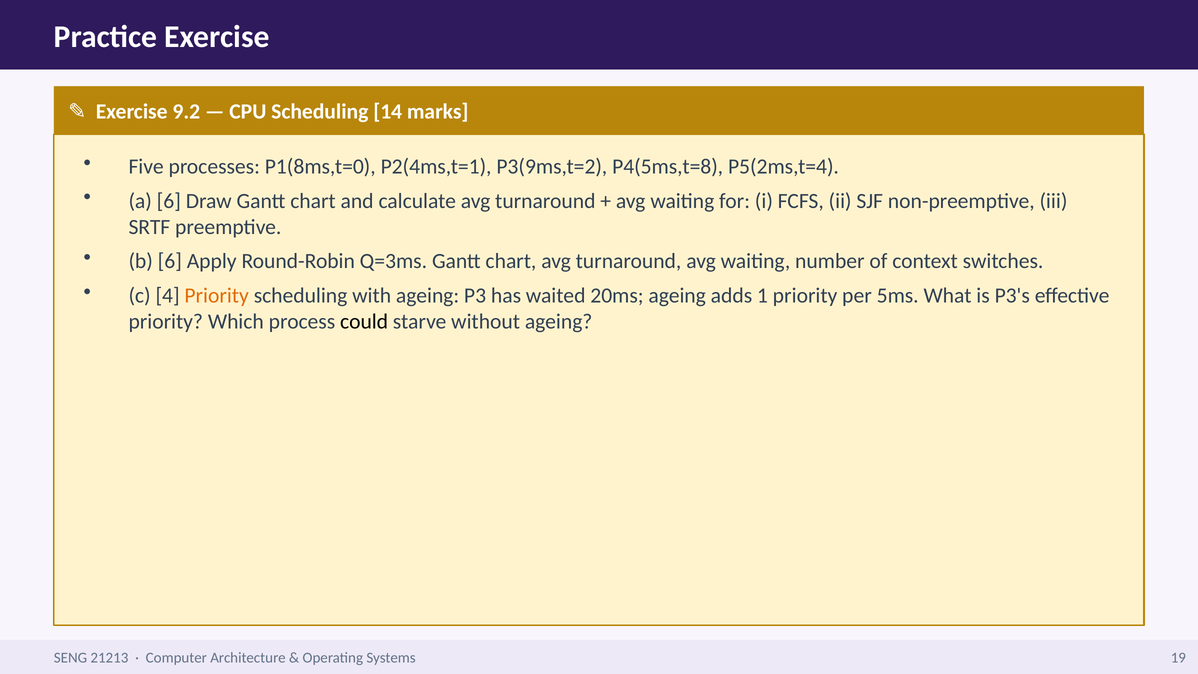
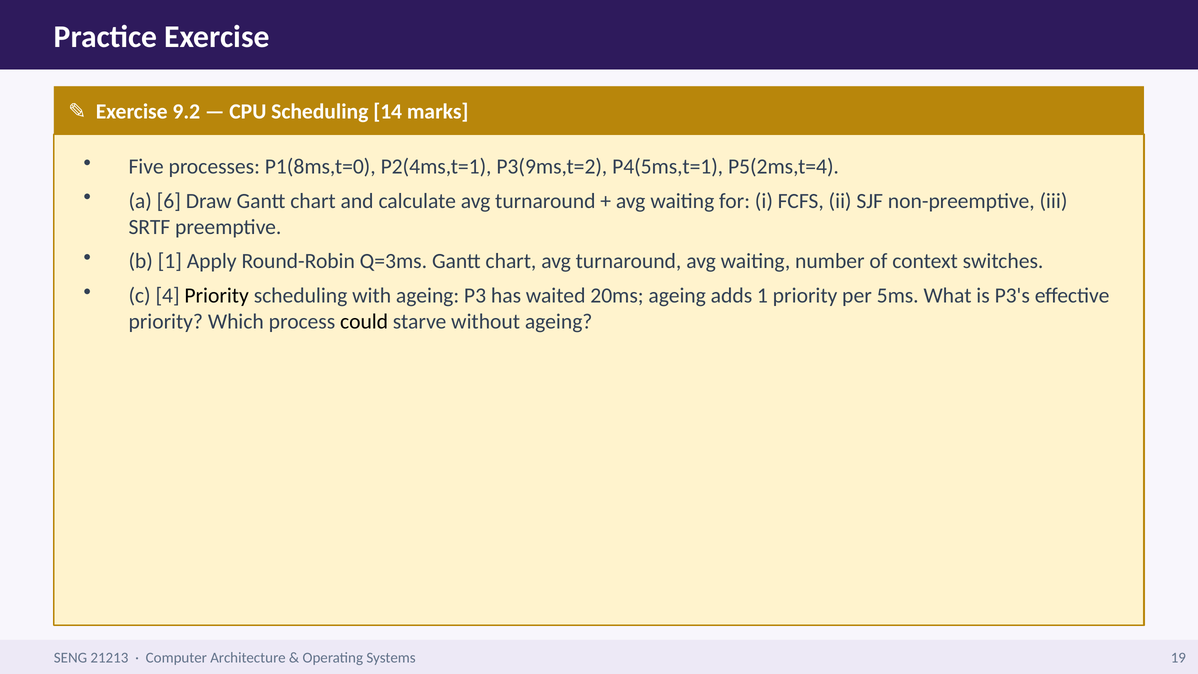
P4(5ms,t=8: P4(5ms,t=8 -> P4(5ms,t=1
b 6: 6 -> 1
Priority at (217, 295) colour: orange -> black
